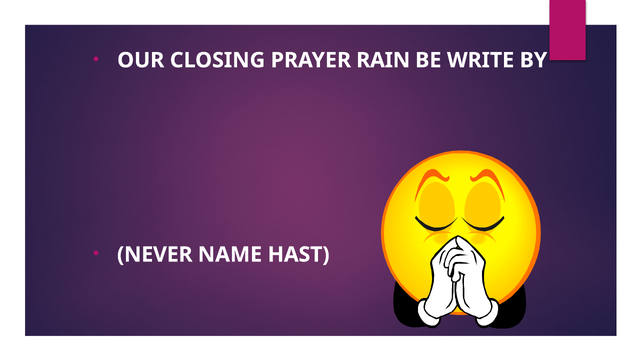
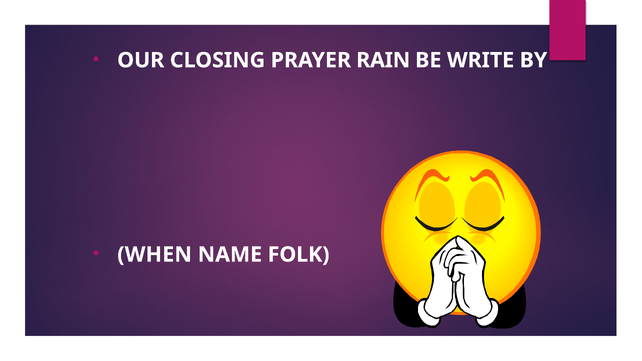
NEVER: NEVER -> WHEN
HAST: HAST -> FOLK
